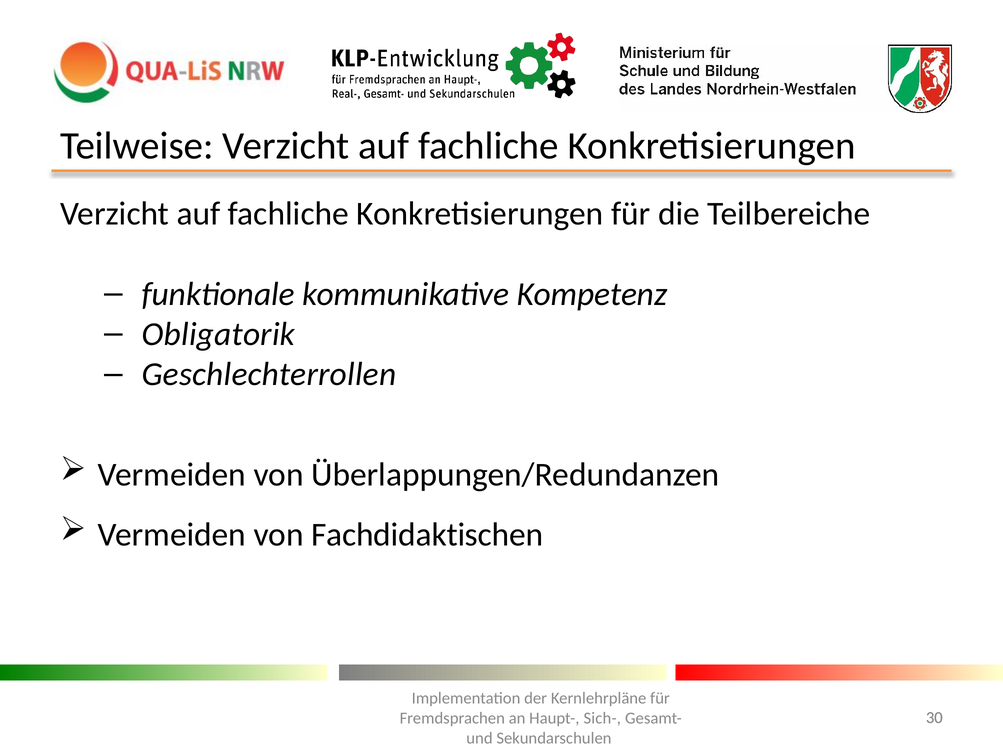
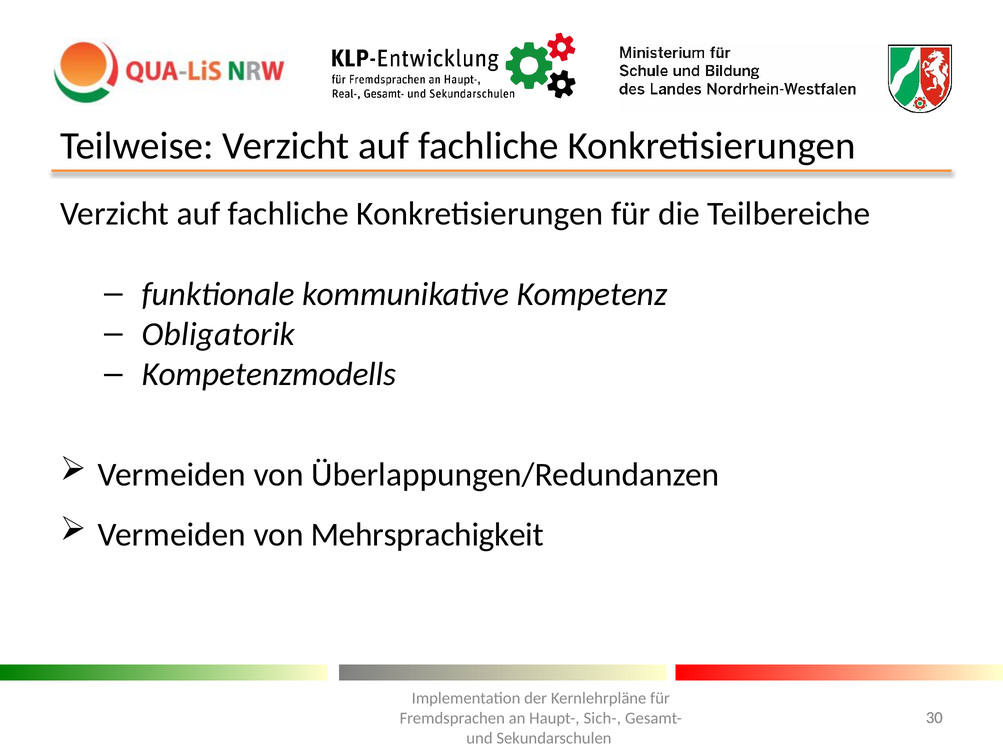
Geschlechterrollen: Geschlechterrollen -> Kompetenzmodells
Fachdidaktischen: Fachdidaktischen -> Mehrsprachigkeit
